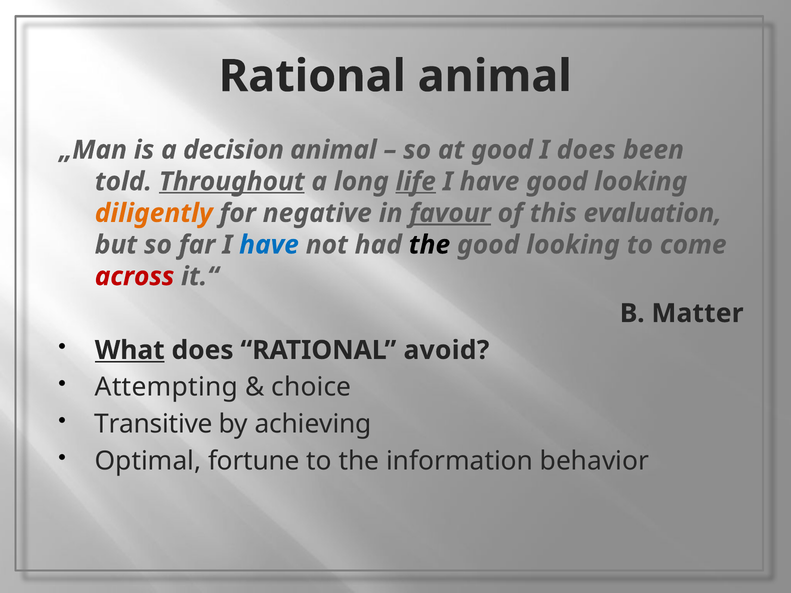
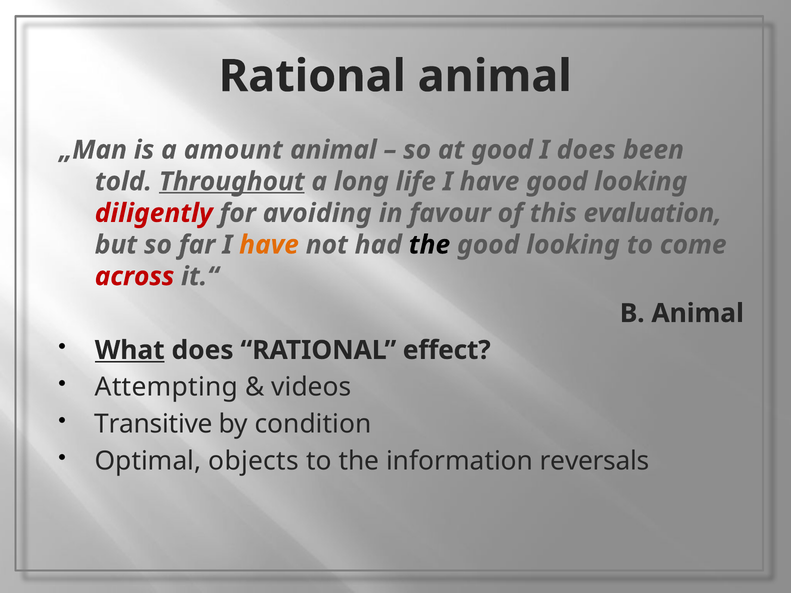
decision: decision -> amount
life underline: present -> none
diligently colour: orange -> red
negative: negative -> avoiding
favour underline: present -> none
have at (269, 245) colour: blue -> orange
B Matter: Matter -> Animal
avoid: avoid -> effect
choice: choice -> videos
achieving: achieving -> condition
fortune: fortune -> objects
behavior: behavior -> reversals
